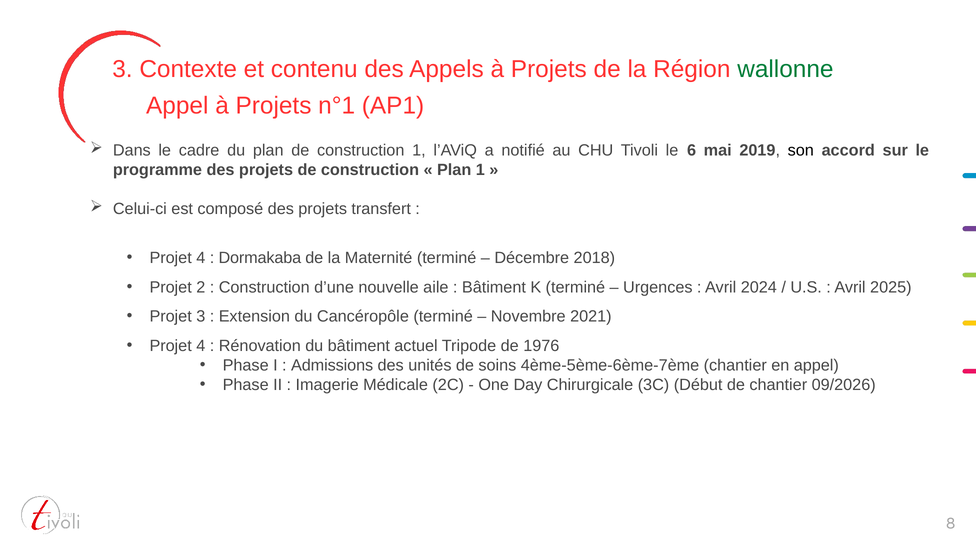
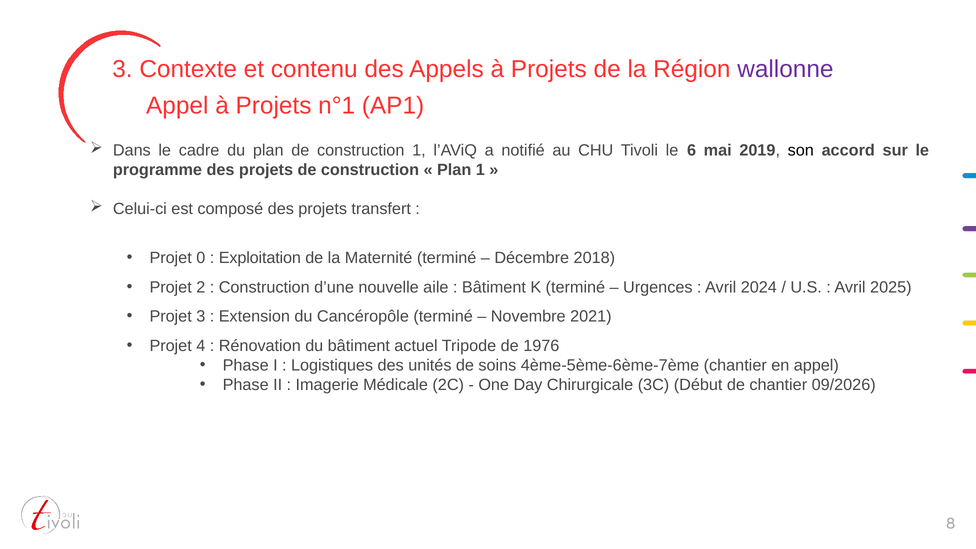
wallonne colour: green -> purple
4 at (201, 258): 4 -> 0
Dormakaba: Dormakaba -> Exploitation
Admissions: Admissions -> Logistiques
